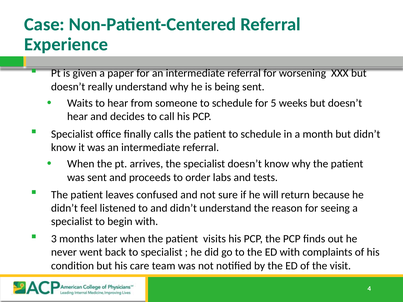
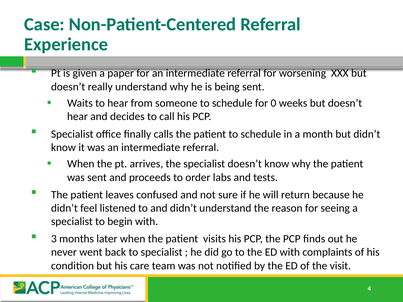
5: 5 -> 0
